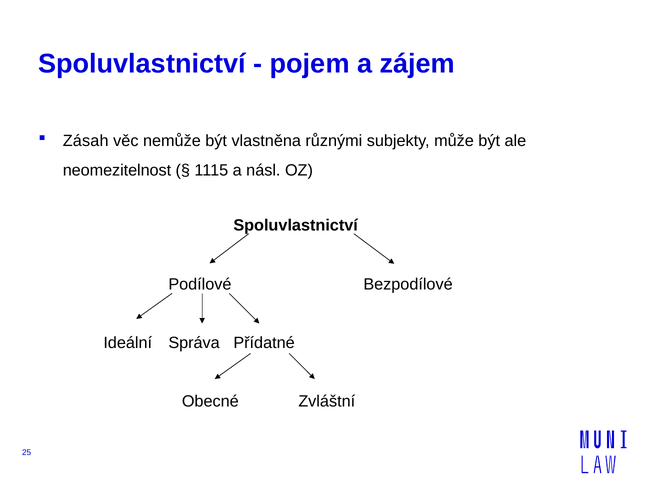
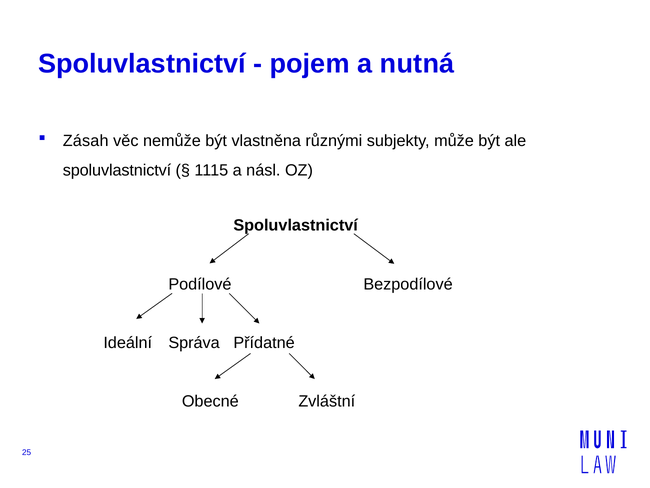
zájem: zájem -> nutná
neomezitelnost at (117, 170): neomezitelnost -> spoluvlastnictví
